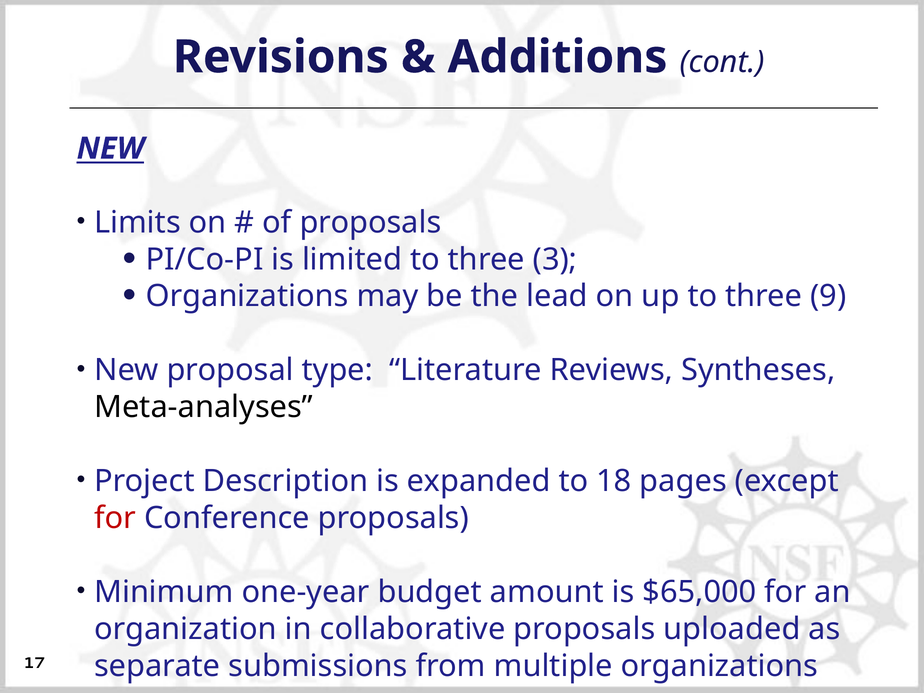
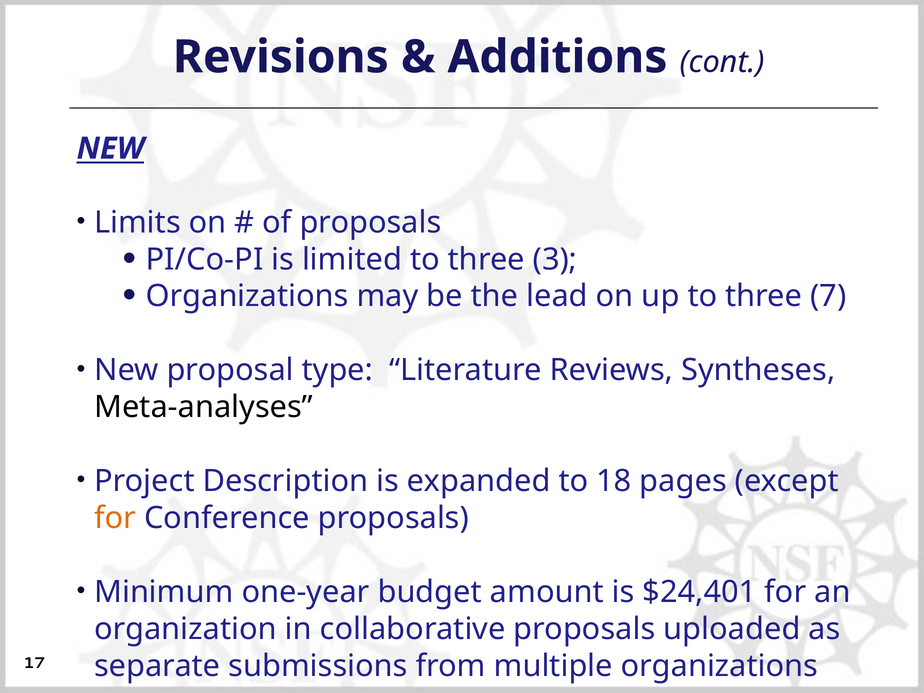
9: 9 -> 7
for at (115, 518) colour: red -> orange
$65,000: $65,000 -> $24,401
